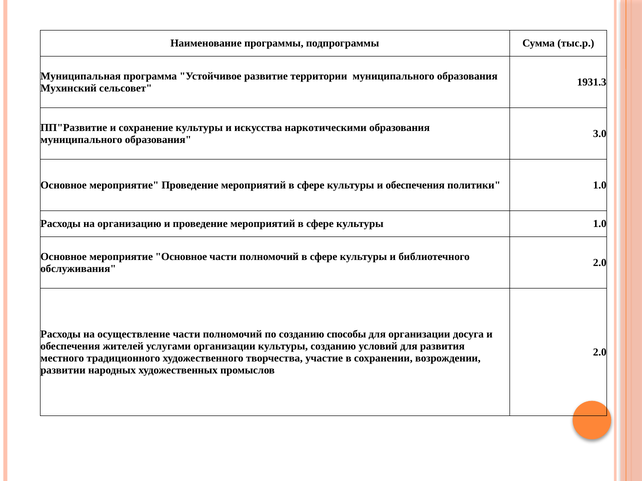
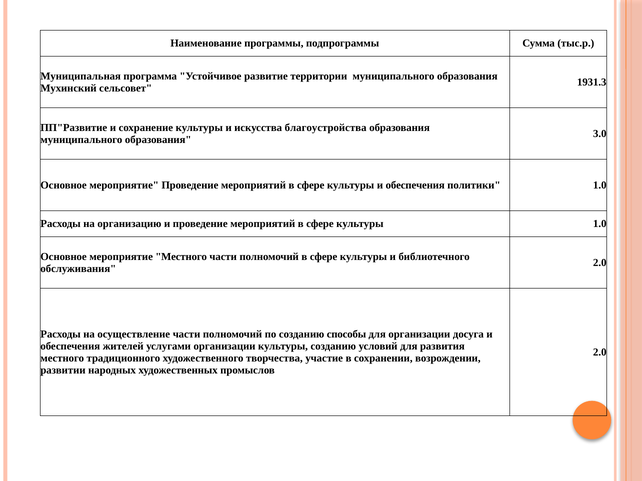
наркотическими: наркотическими -> благоустройства
мероприятие Основное: Основное -> Местного
